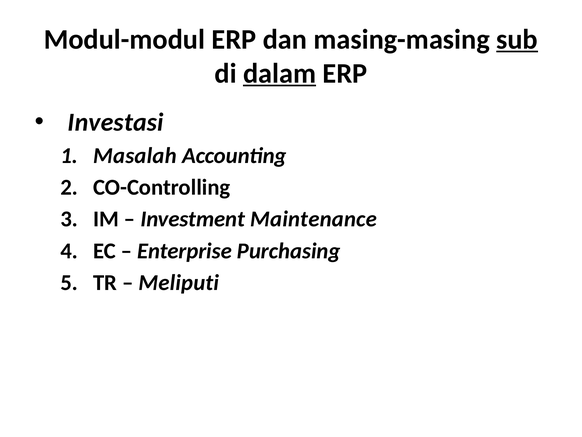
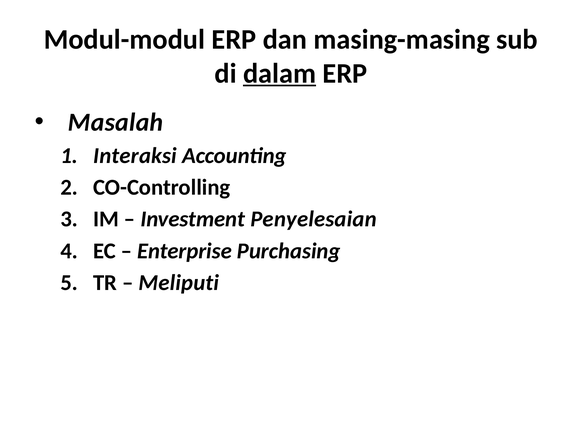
sub underline: present -> none
Investasi: Investasi -> Masalah
Masalah: Masalah -> Interaksi
Maintenance: Maintenance -> Penyelesaian
